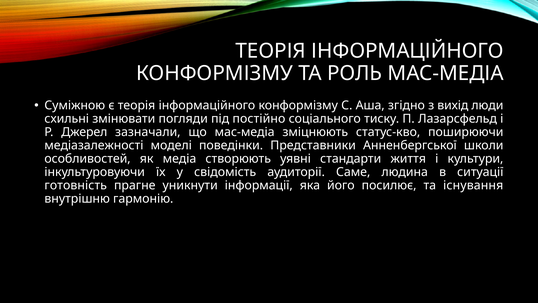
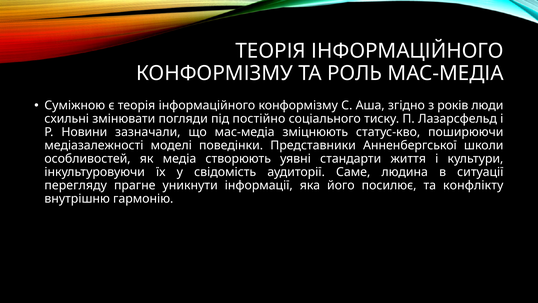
вихід: вихід -> років
Джерел: Джерел -> Новини
готовність: готовність -> перегляду
існування: існування -> конфлікту
